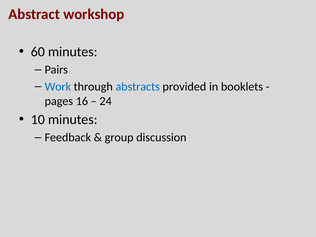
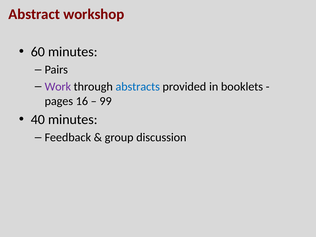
Work colour: blue -> purple
24: 24 -> 99
10: 10 -> 40
